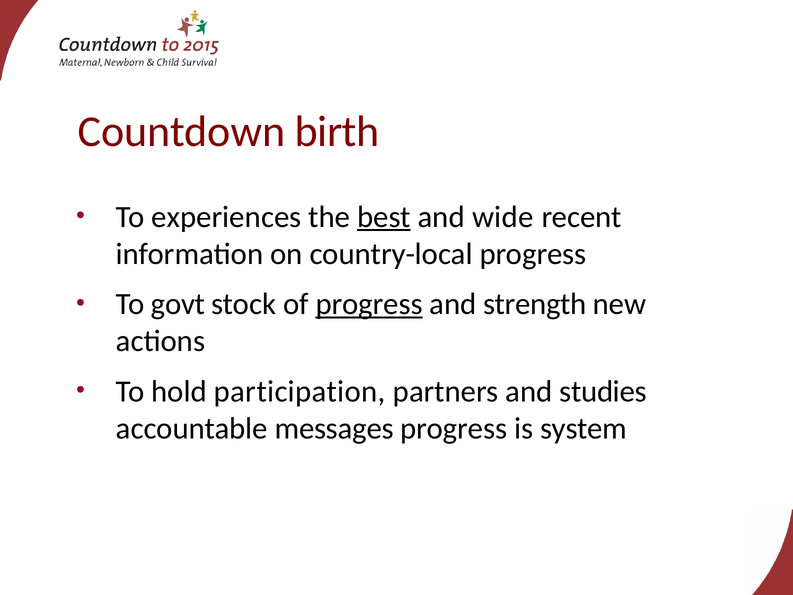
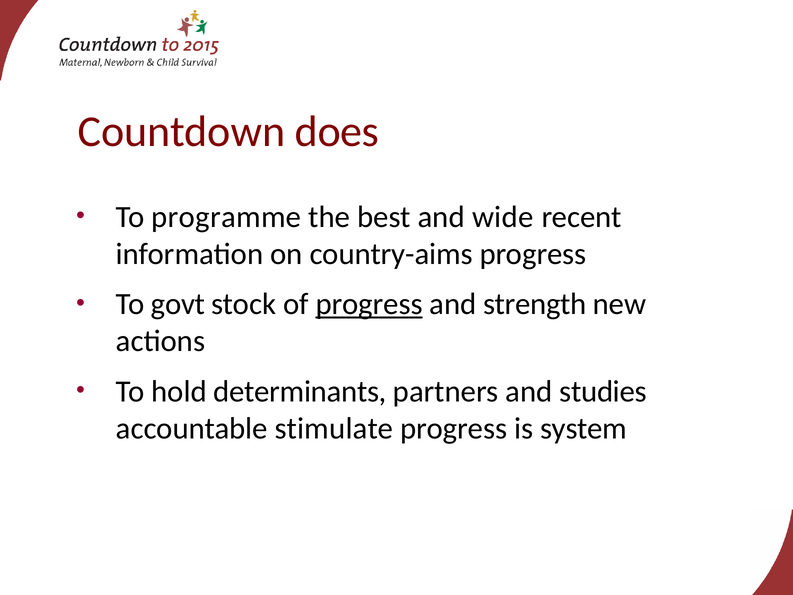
birth: birth -> does
experiences: experiences -> programme
best underline: present -> none
country-local: country-local -> country-aims
participation: participation -> determinants
messages: messages -> stimulate
